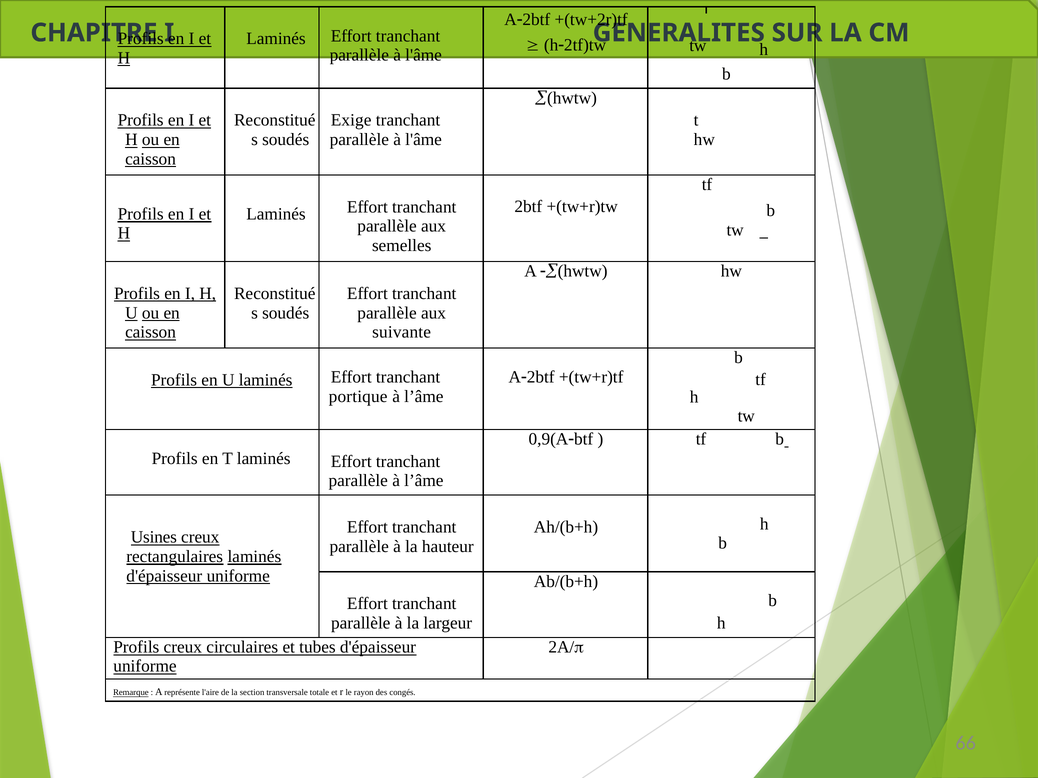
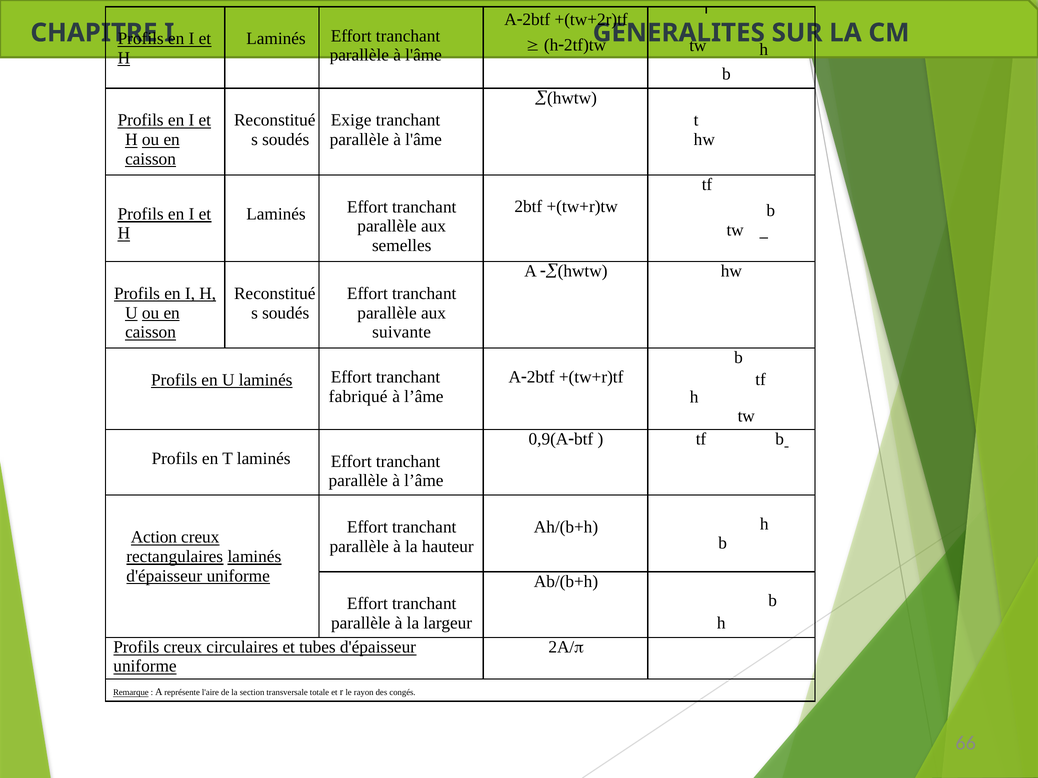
portique: portique -> fabriqué
Usines: Usines -> Action
